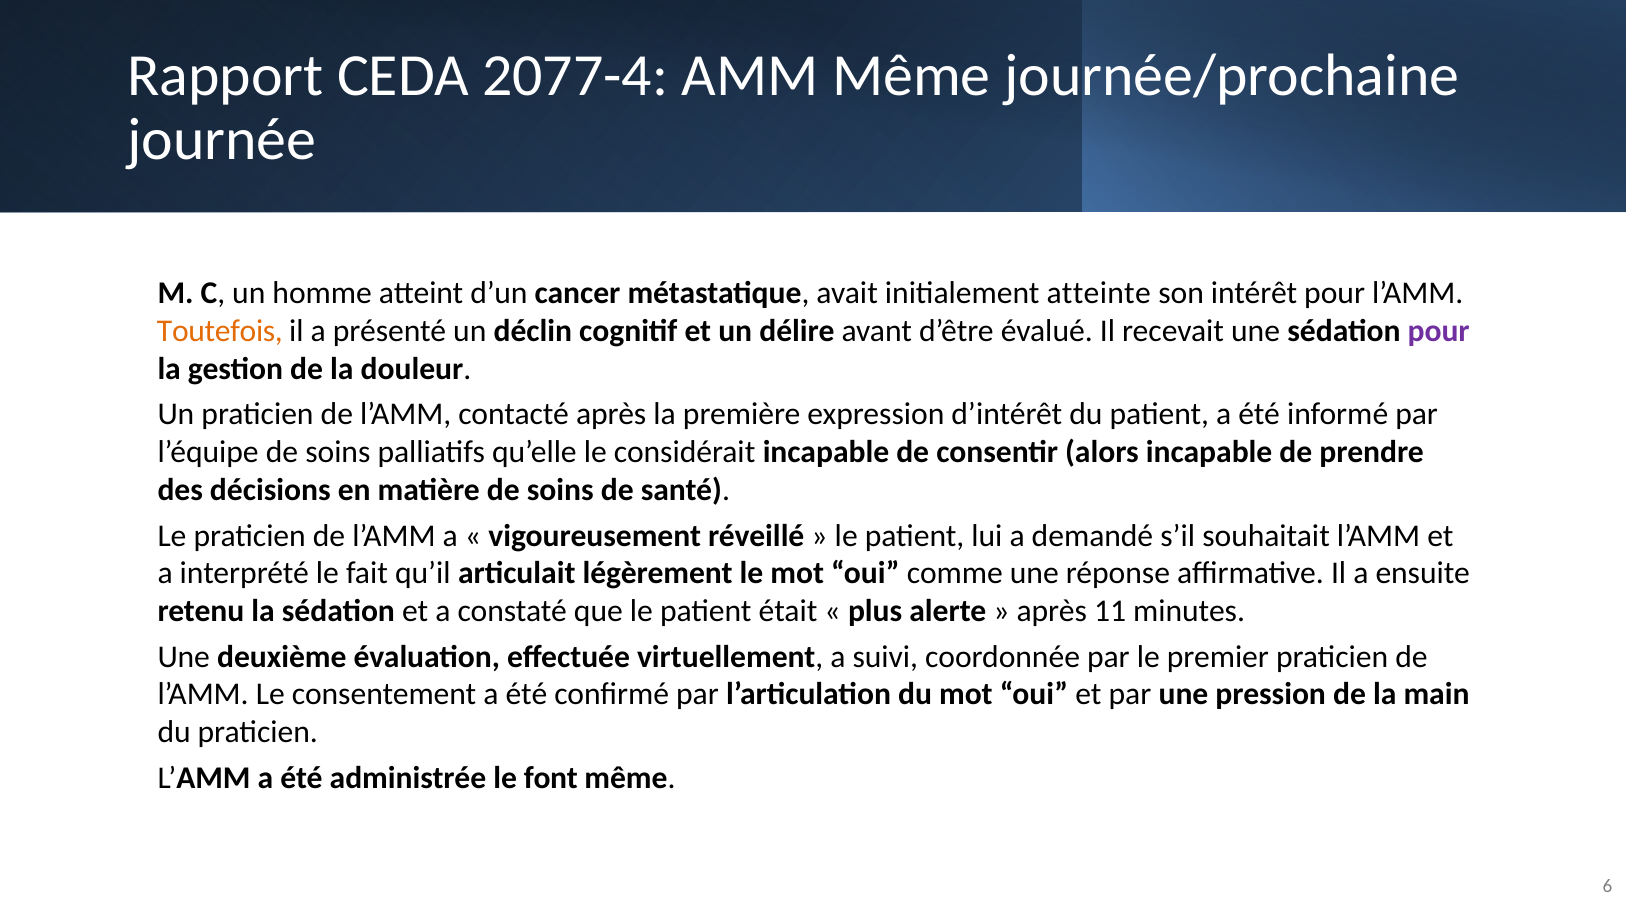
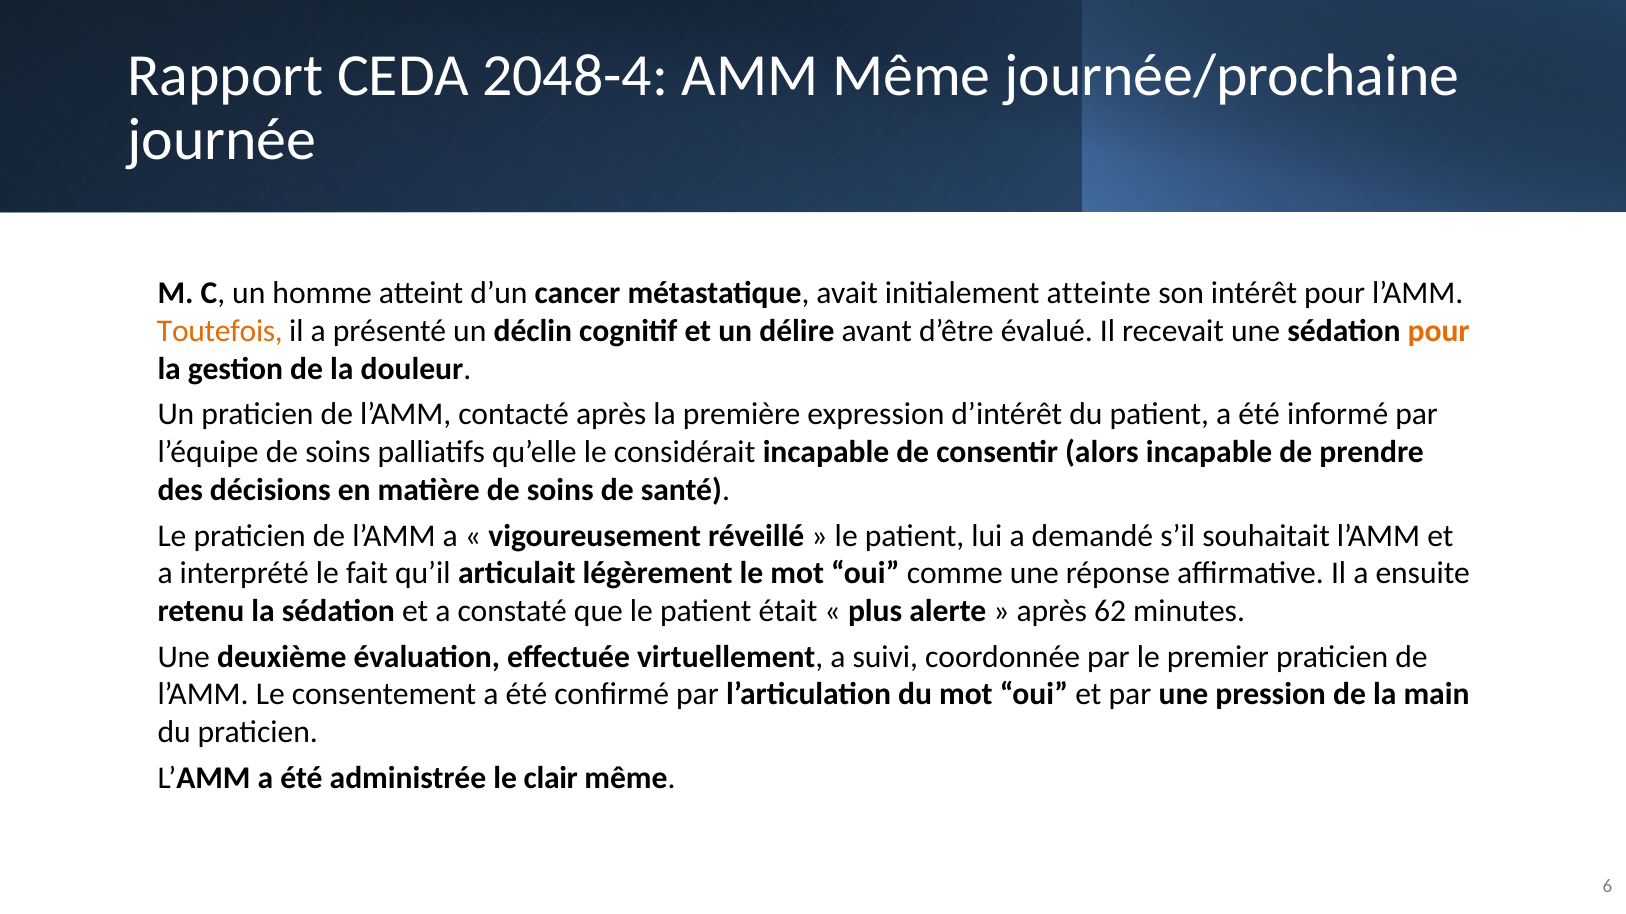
2077-4: 2077-4 -> 2048-4
pour at (1439, 332) colour: purple -> orange
11: 11 -> 62
font: font -> clair
